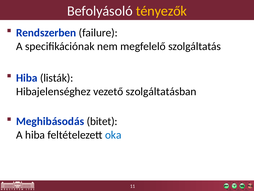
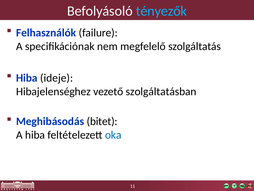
tényezők colour: yellow -> light blue
Rendszerben: Rendszerben -> Felhasználók
listák: listák -> ideje
